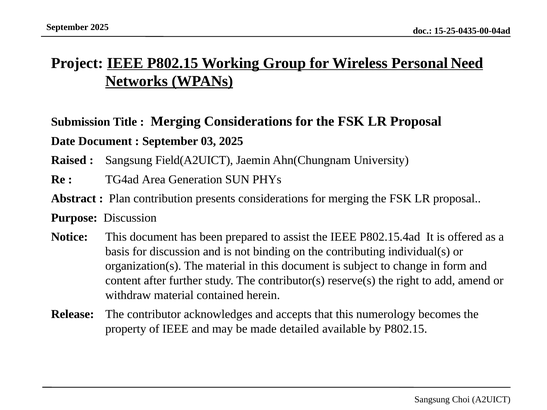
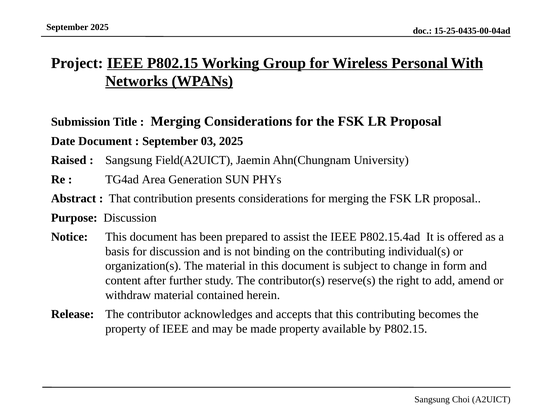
Need: Need -> With
Plan at (120, 199): Plan -> That
this numerology: numerology -> contributing
made detailed: detailed -> property
